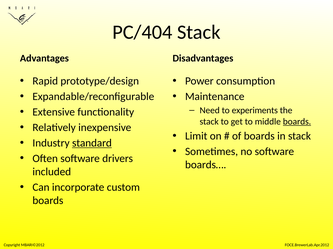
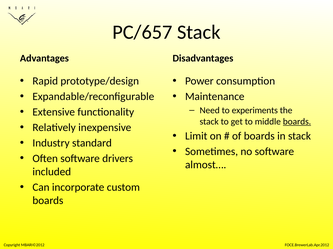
PC/404: PC/404 -> PC/657
standard underline: present -> none
boards…: boards… -> almost…
